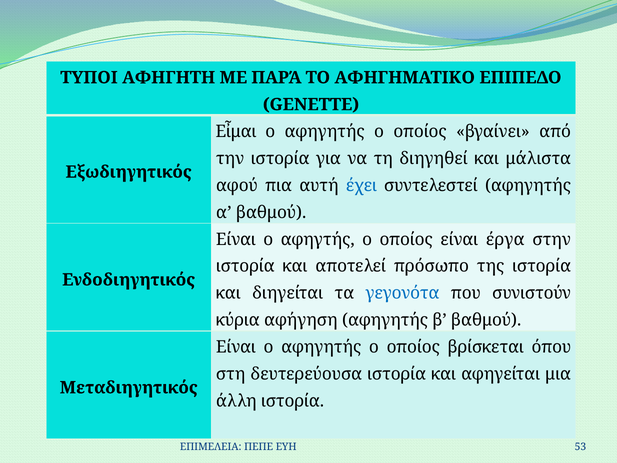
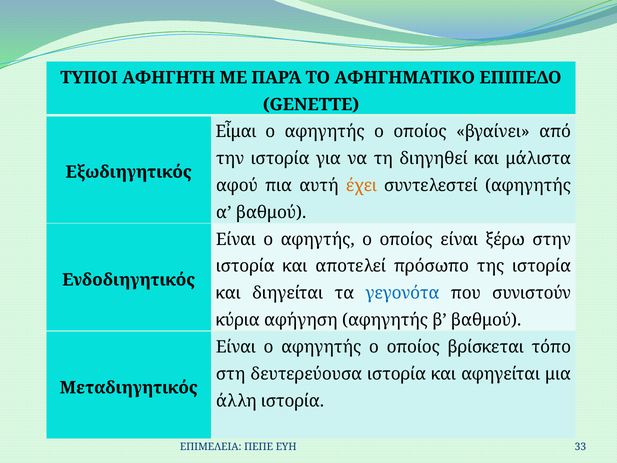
έχει colour: blue -> orange
έργα: έργα -> ξέρω
όπου: όπου -> τόπο
53: 53 -> 33
